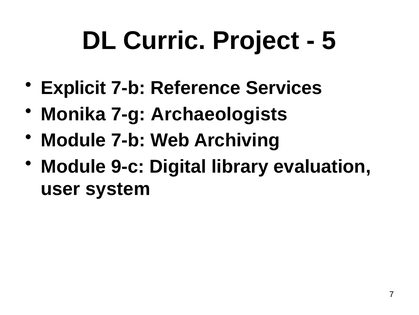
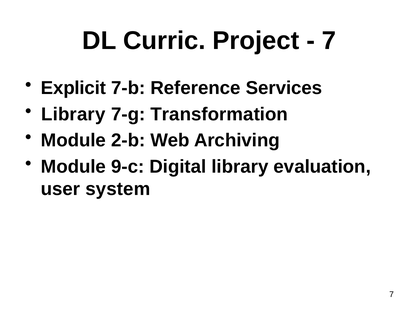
5 at (329, 41): 5 -> 7
Monika at (73, 114): Monika -> Library
Archaeologists: Archaeologists -> Transformation
Module 7-b: 7-b -> 2-b
